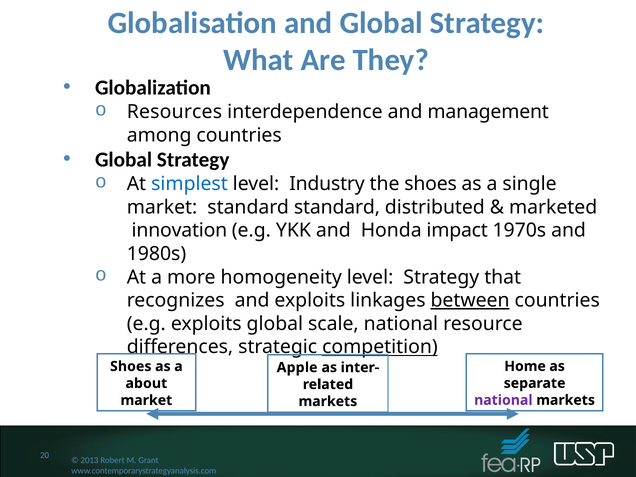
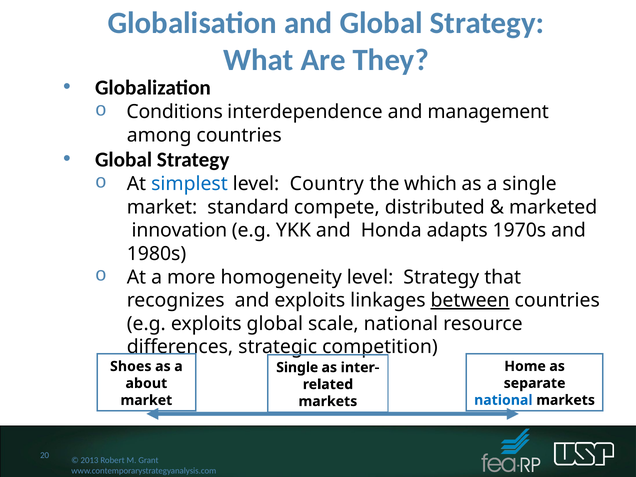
Resources: Resources -> Conditions
Industry: Industry -> Country
the shoes: shoes -> which
standard standard: standard -> compete
impact: impact -> adapts
competition underline: present -> none
Apple at (297, 367): Apple -> Single
national at (503, 400) colour: purple -> blue
